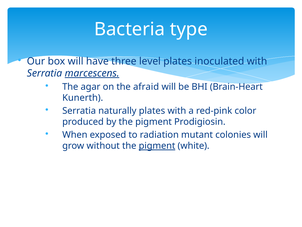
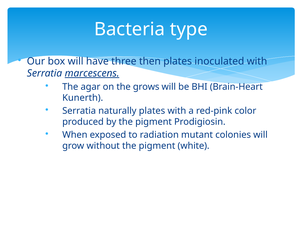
level: level -> then
afraid: afraid -> grows
pigment at (157, 146) underline: present -> none
